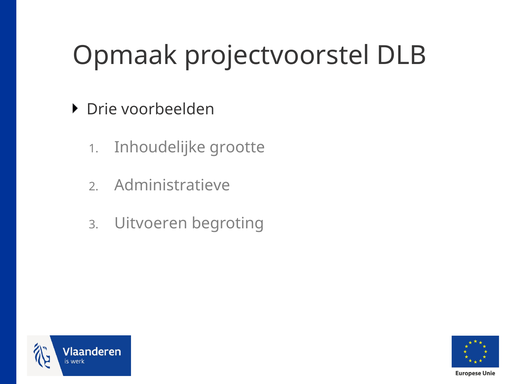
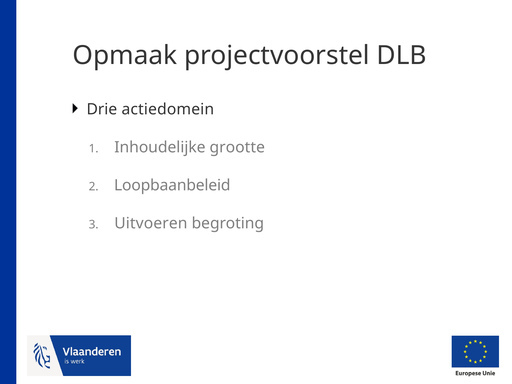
voorbeelden: voorbeelden -> actiedomein
Administratieve: Administratieve -> Loopbaanbeleid
